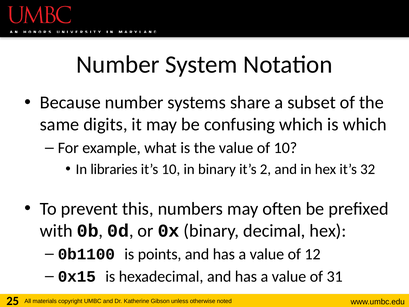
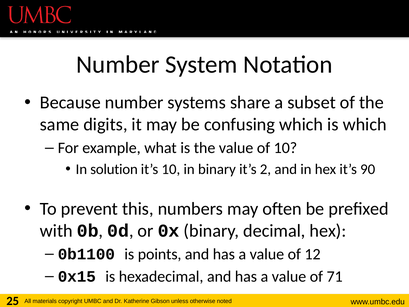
libraries: libraries -> solution
32: 32 -> 90
31: 31 -> 71
